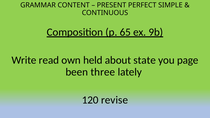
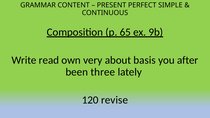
held: held -> very
state: state -> basis
page: page -> after
